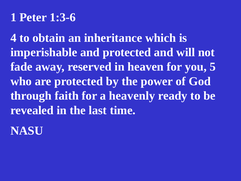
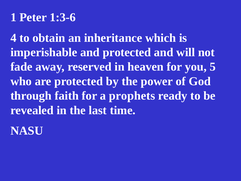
heavenly: heavenly -> prophets
